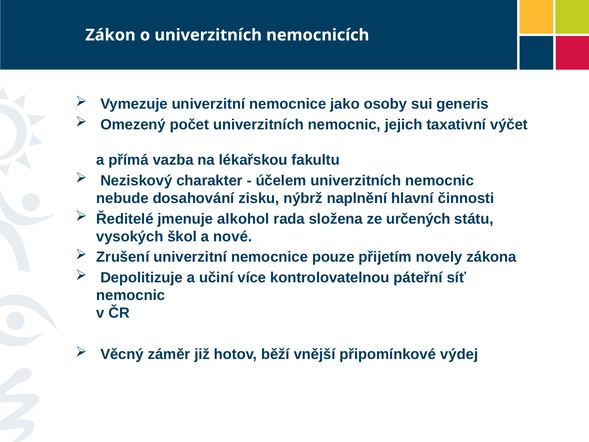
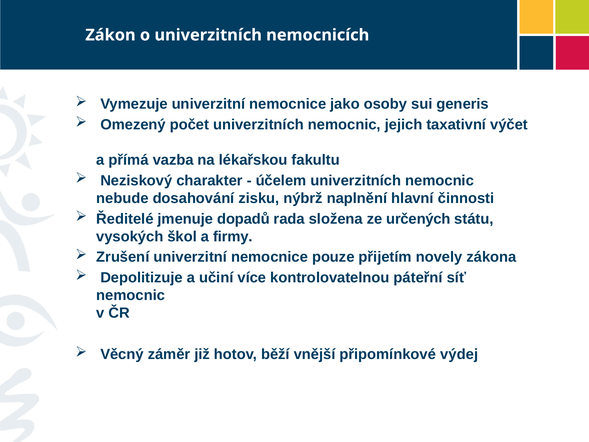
alkohol: alkohol -> dopadů
nové: nové -> firmy
